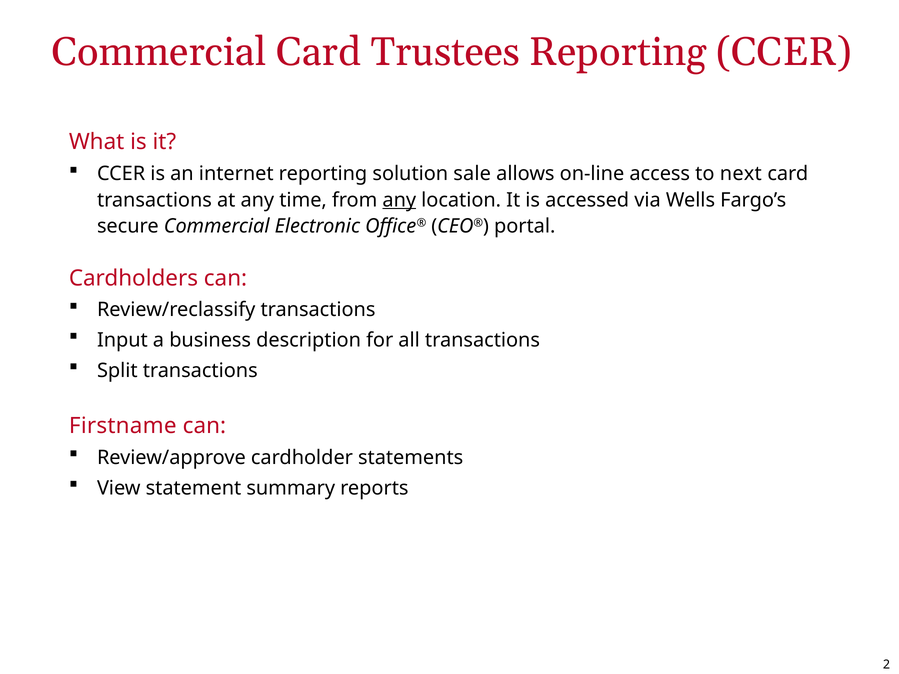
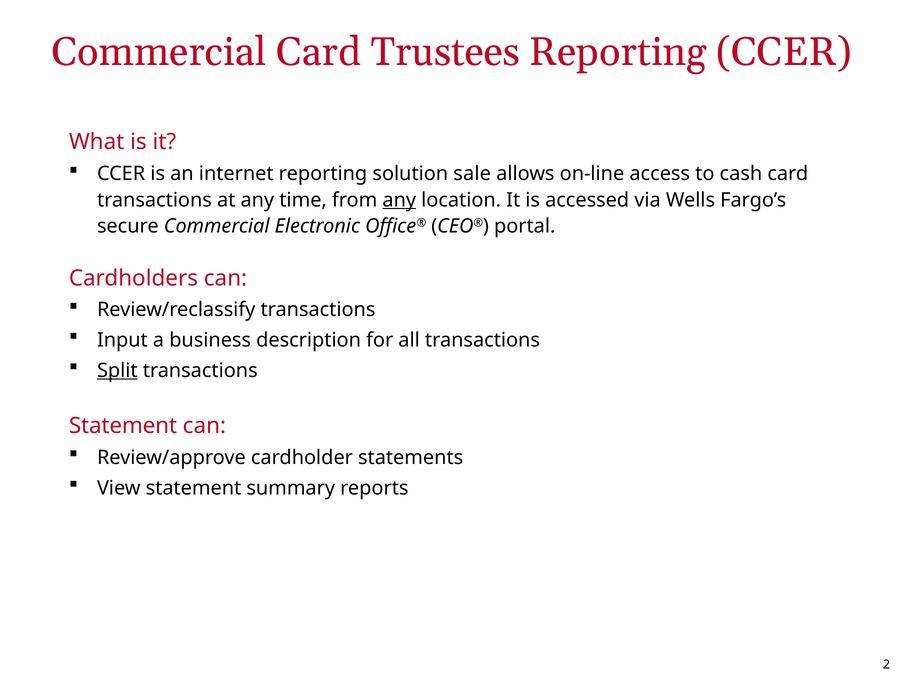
next: next -> cash
Split underline: none -> present
Firstname at (123, 426): Firstname -> Statement
